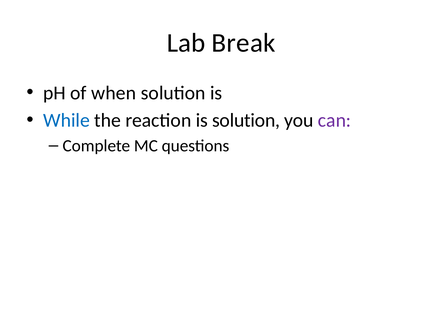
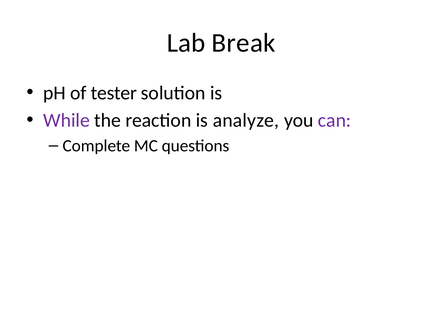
when: when -> tester
While colour: blue -> purple
is solution: solution -> analyze
